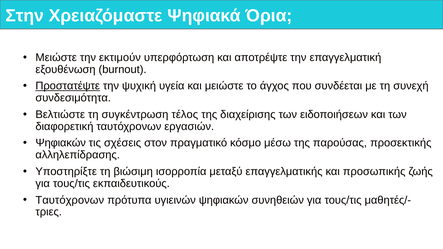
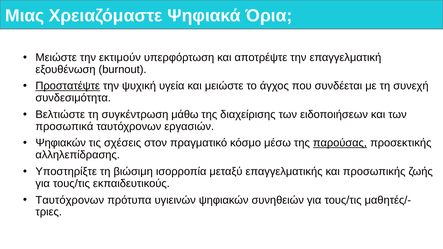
Στην: Στην -> Μιας
τέλος: τέλος -> μάθω
διαφορετική: διαφορετική -> προσωπικά
παρούσας underline: none -> present
